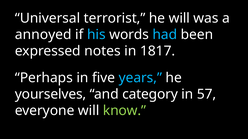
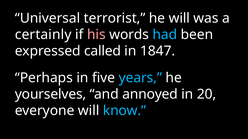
annoyed: annoyed -> certainly
his colour: light blue -> pink
notes: notes -> called
1817: 1817 -> 1847
category: category -> annoyed
57: 57 -> 20
know colour: light green -> light blue
